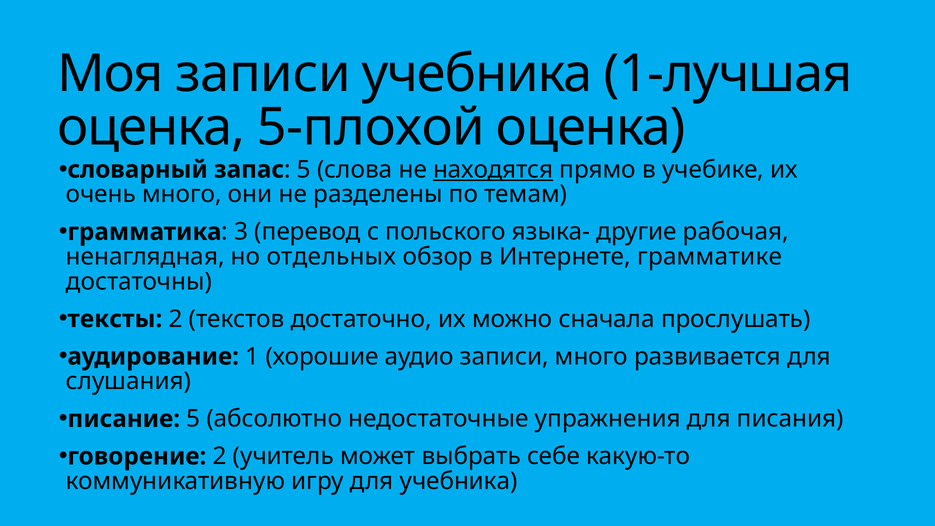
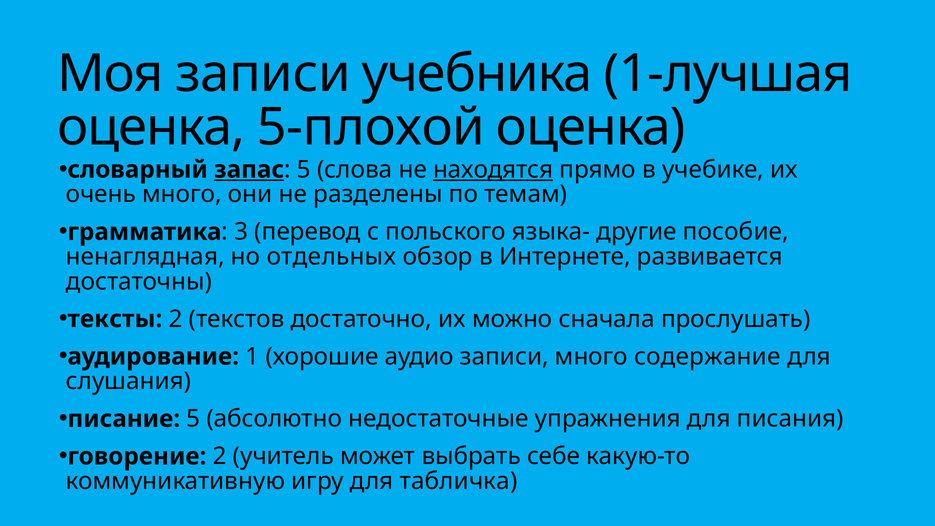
запас underline: none -> present
рабочая: рабочая -> пособие
грамматике: грамматике -> развивается
развивается: развивается -> содержание
для учебника: учебника -> табличка
